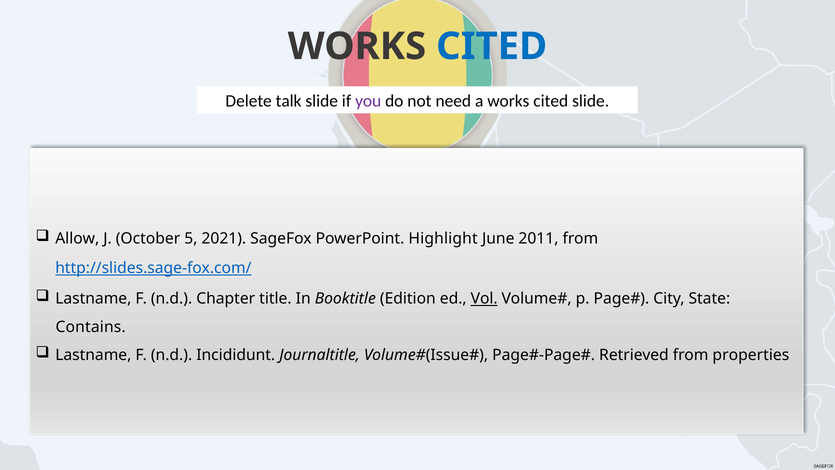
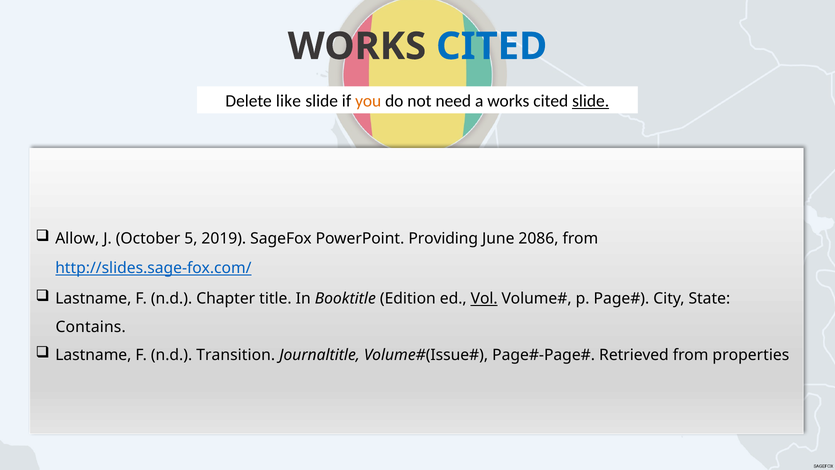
talk: talk -> like
you colour: purple -> orange
slide at (591, 101) underline: none -> present
2021: 2021 -> 2019
Highlight: Highlight -> Providing
2011: 2011 -> 2086
Incididunt: Incididunt -> Transition
